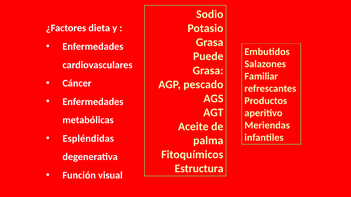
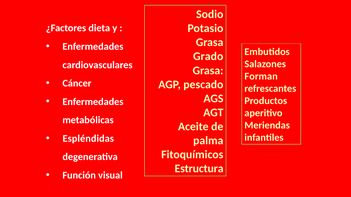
Puede: Puede -> Grado
Familiar: Familiar -> Forman
